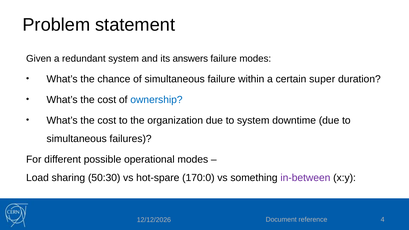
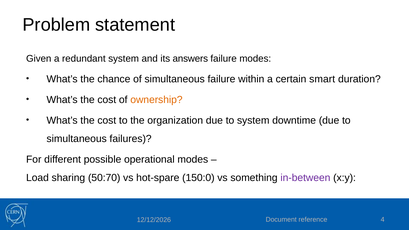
super: super -> smart
ownership colour: blue -> orange
50:30: 50:30 -> 50:70
170:0: 170:0 -> 150:0
